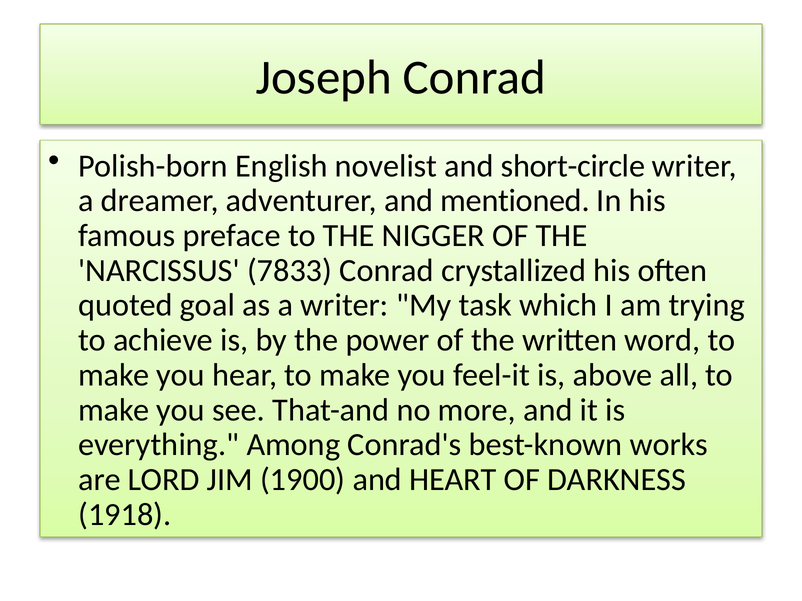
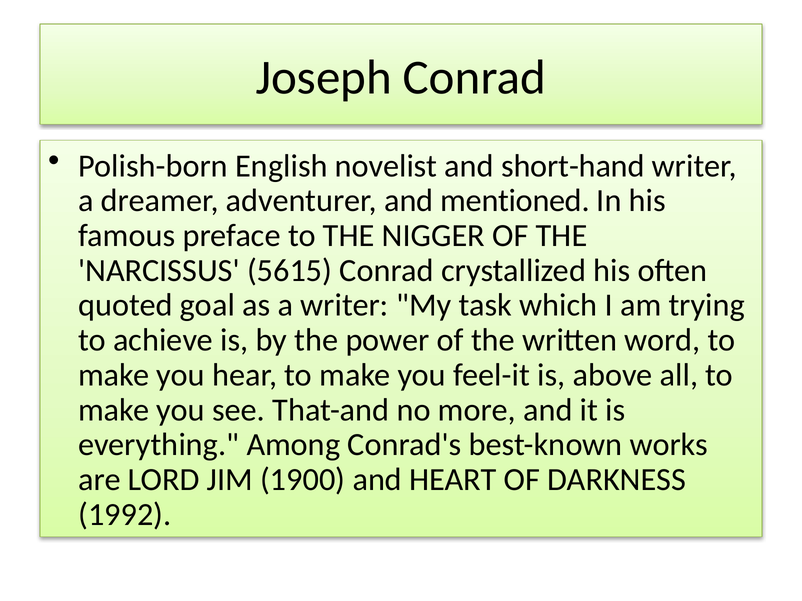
short-circle: short-circle -> short-hand
7833: 7833 -> 5615
1918: 1918 -> 1992
